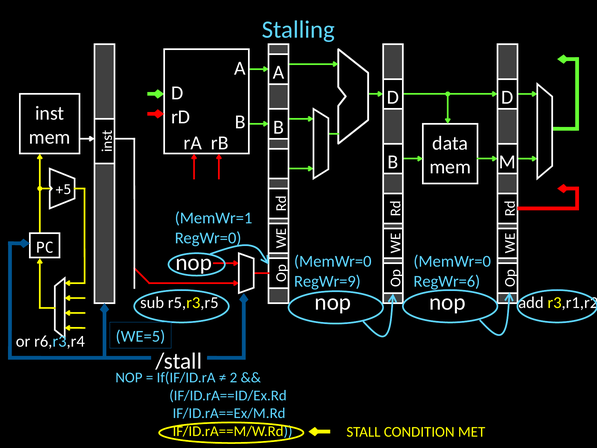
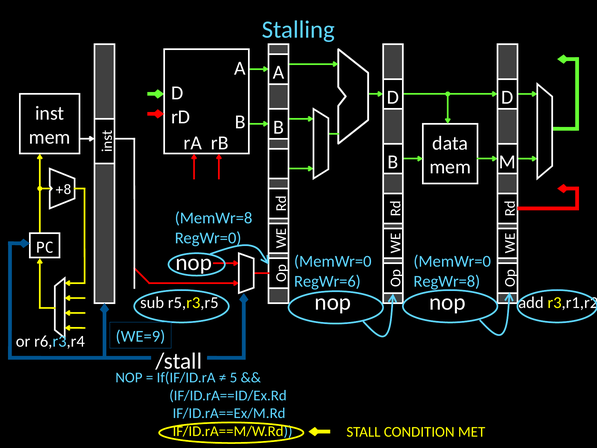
+5: +5 -> +8
MemWr=1: MemWr=1 -> MemWr=8
RegWr=9: RegWr=9 -> RegWr=6
RegWr=6: RegWr=6 -> RegWr=8
WE=5: WE=5 -> WE=9
2: 2 -> 5
